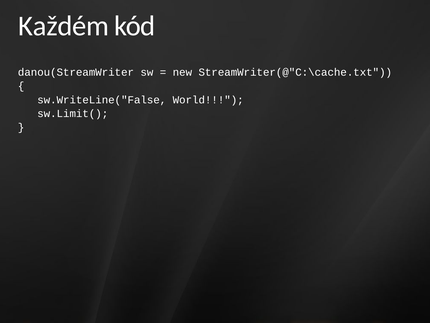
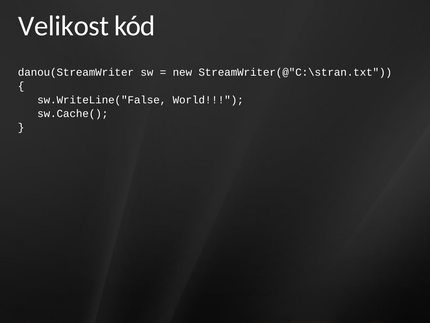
Každém: Každém -> Velikost
StreamWriter(@"C:\cache.txt: StreamWriter(@"C:\cache.txt -> StreamWriter(@"C:\stran.txt
sw.Limit(: sw.Limit( -> sw.Cache(
